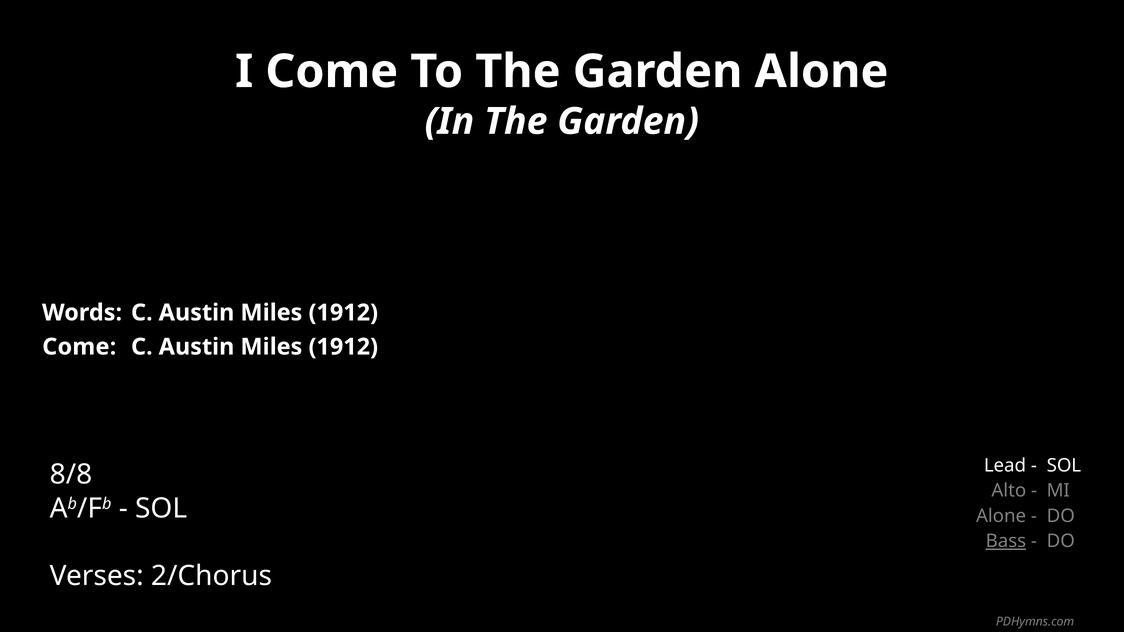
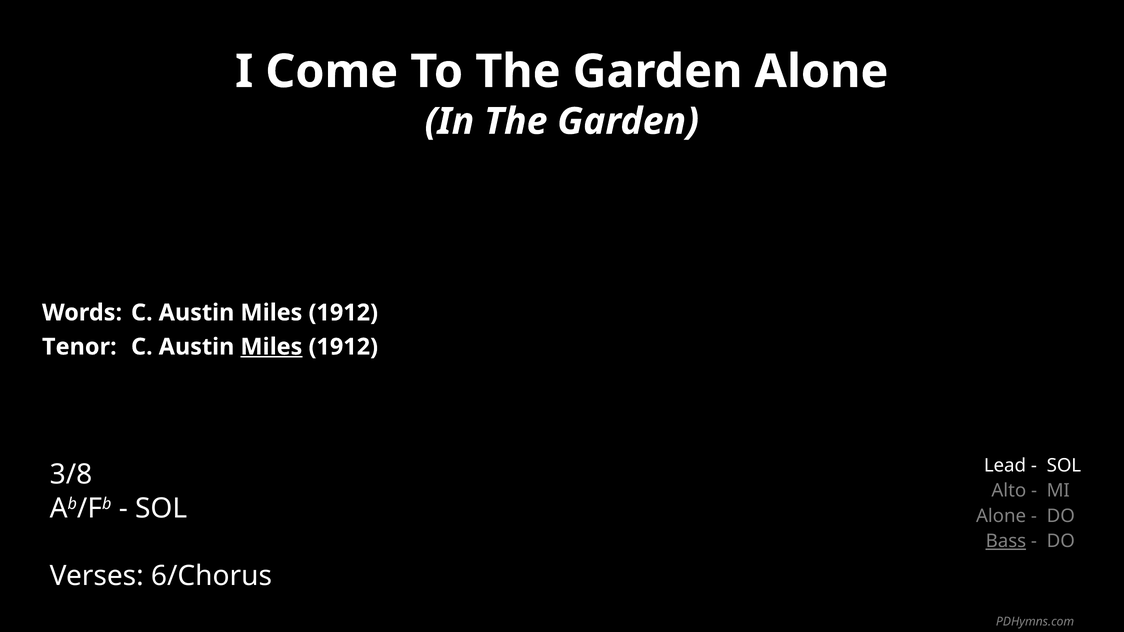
Come at (79, 347): Come -> Tenor
Miles at (271, 347) underline: none -> present
8/8: 8/8 -> 3/8
2/Chorus: 2/Chorus -> 6/Chorus
